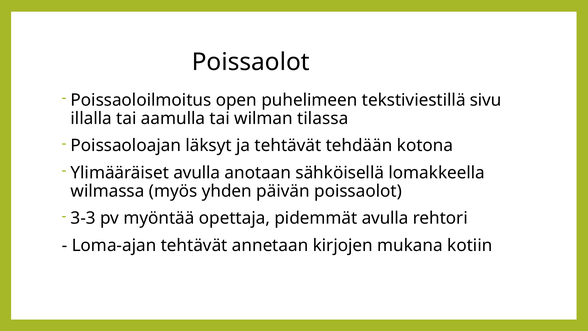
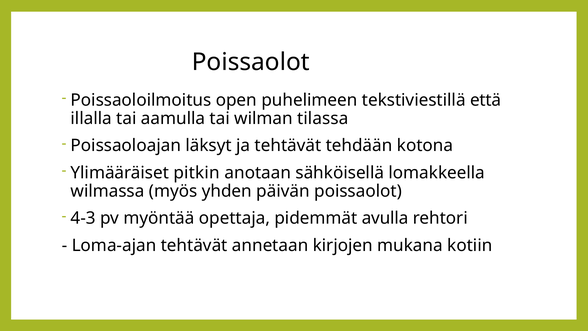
sivu: sivu -> että
Ylimääräiset avulla: avulla -> pitkin
3-3: 3-3 -> 4-3
